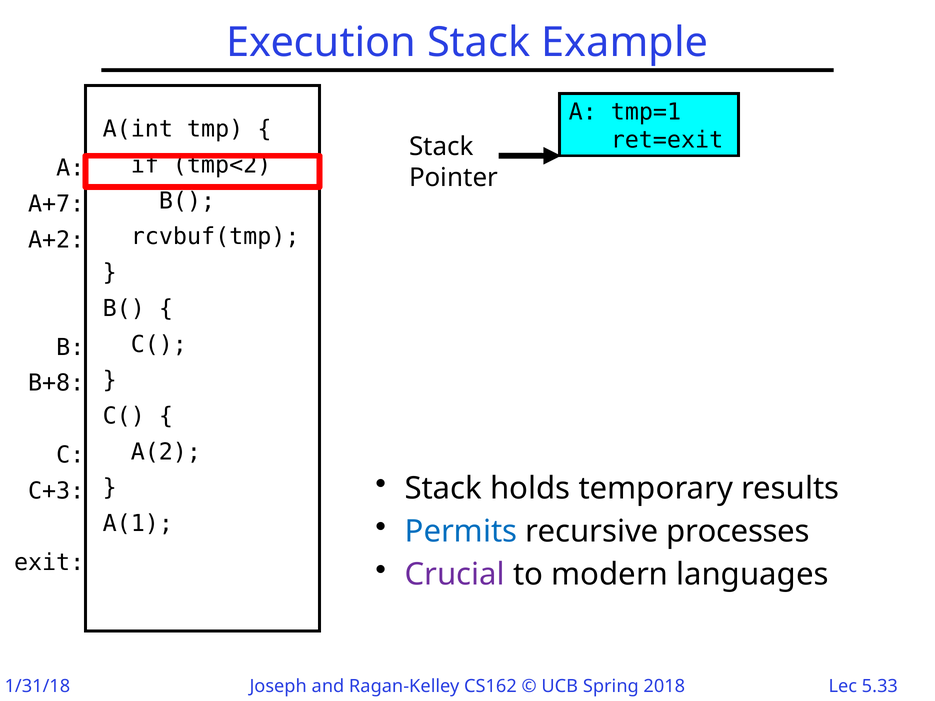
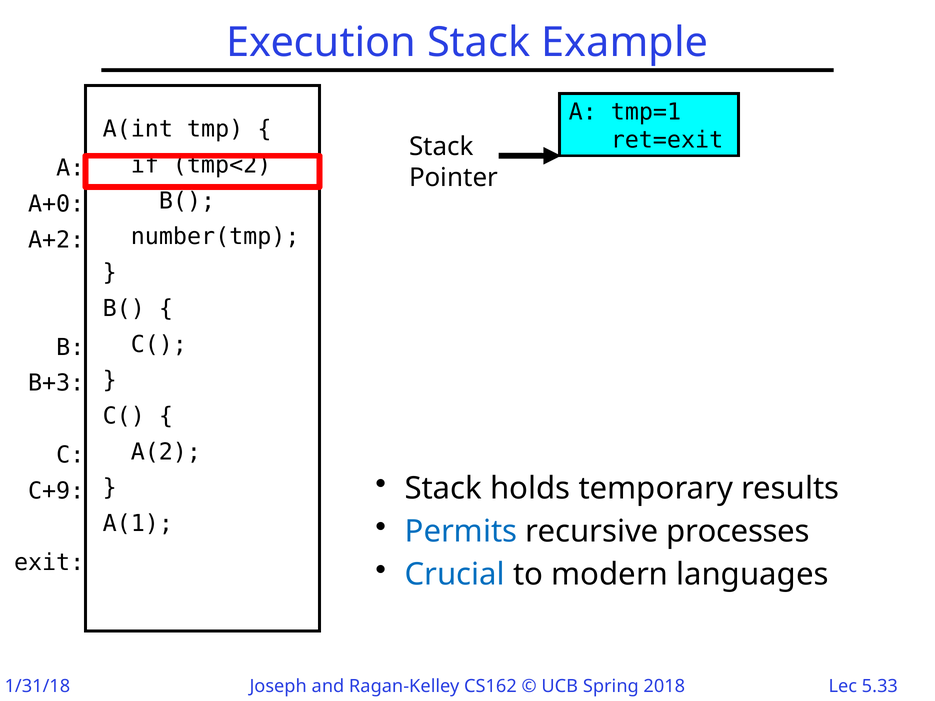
A+7: A+7 -> A+0
rcvbuf(tmp: rcvbuf(tmp -> number(tmp
B+8: B+8 -> B+3
C+3: C+3 -> C+9
Crucial colour: purple -> blue
